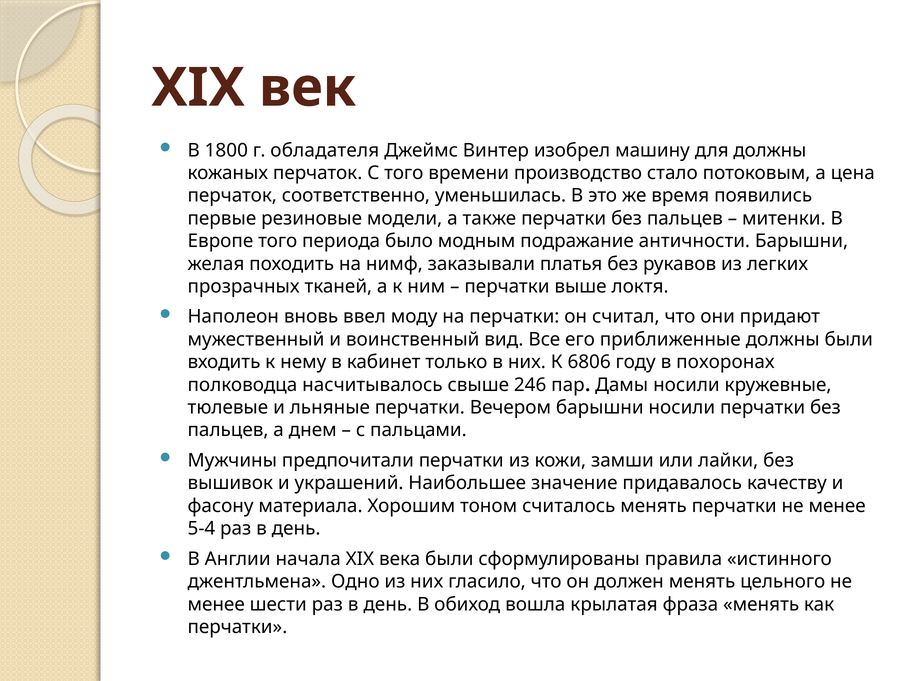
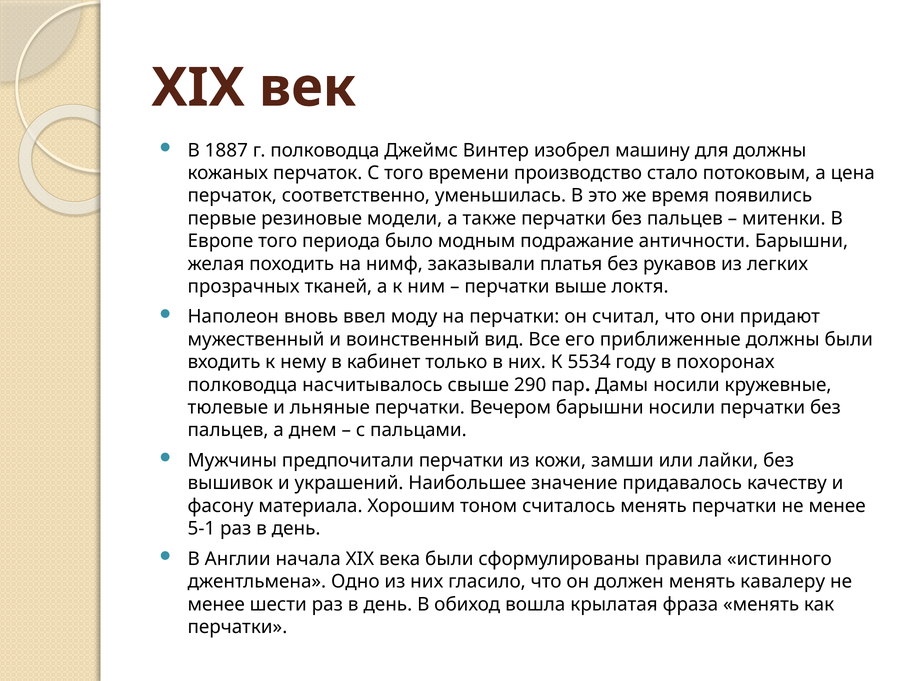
1800: 1800 -> 1887
г обладателя: обладателя -> полководца
6806: 6806 -> 5534
246: 246 -> 290
5-4: 5-4 -> 5-1
цельного: цельного -> кавалеру
